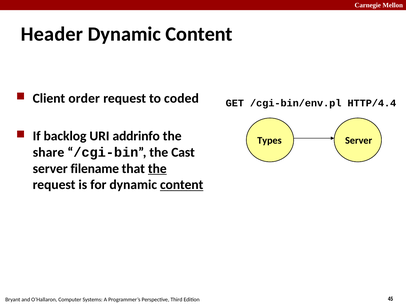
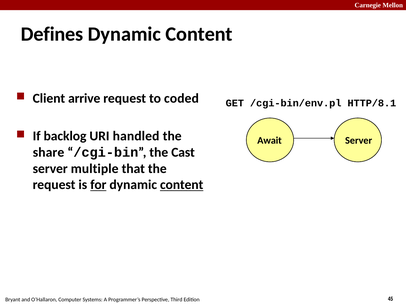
Header: Header -> Defines
order: order -> arrive
HTTP/4.4: HTTP/4.4 -> HTTP/8.1
addrinfo: addrinfo -> handled
Types: Types -> Await
filename: filename -> multiple
the at (157, 169) underline: present -> none
for underline: none -> present
